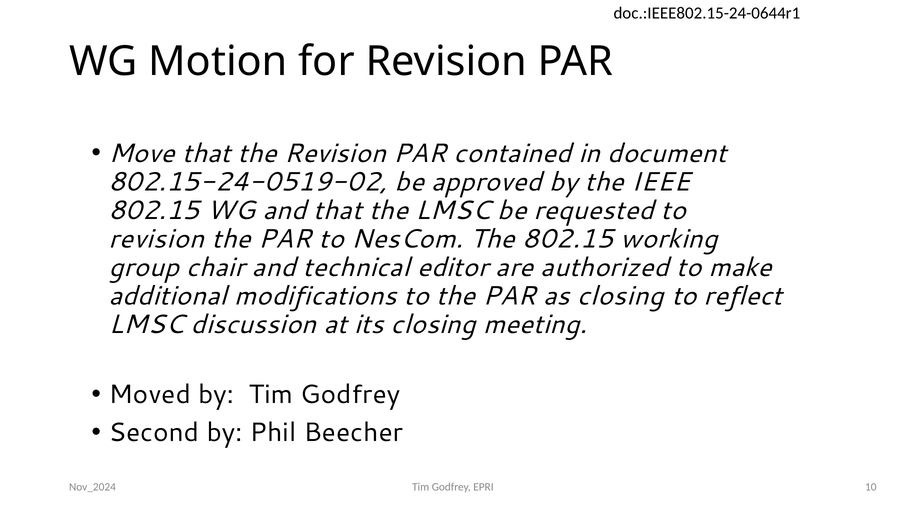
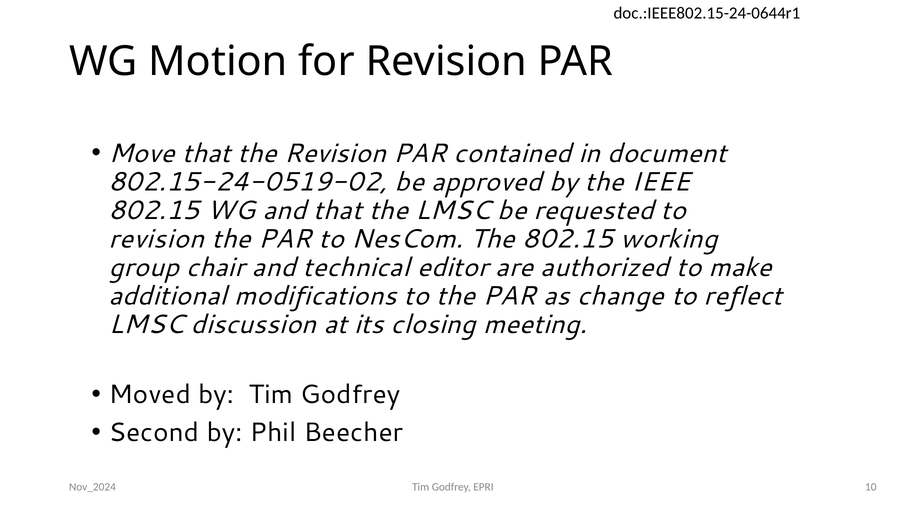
as closing: closing -> change
